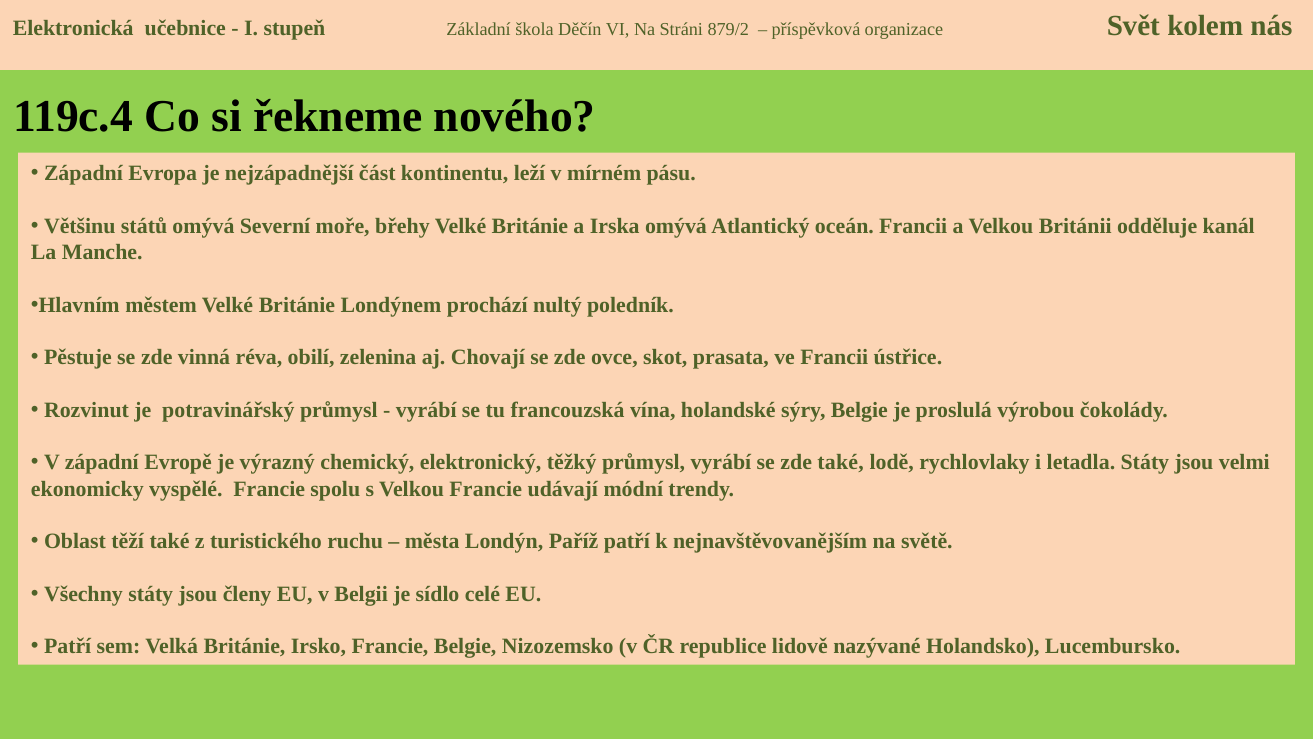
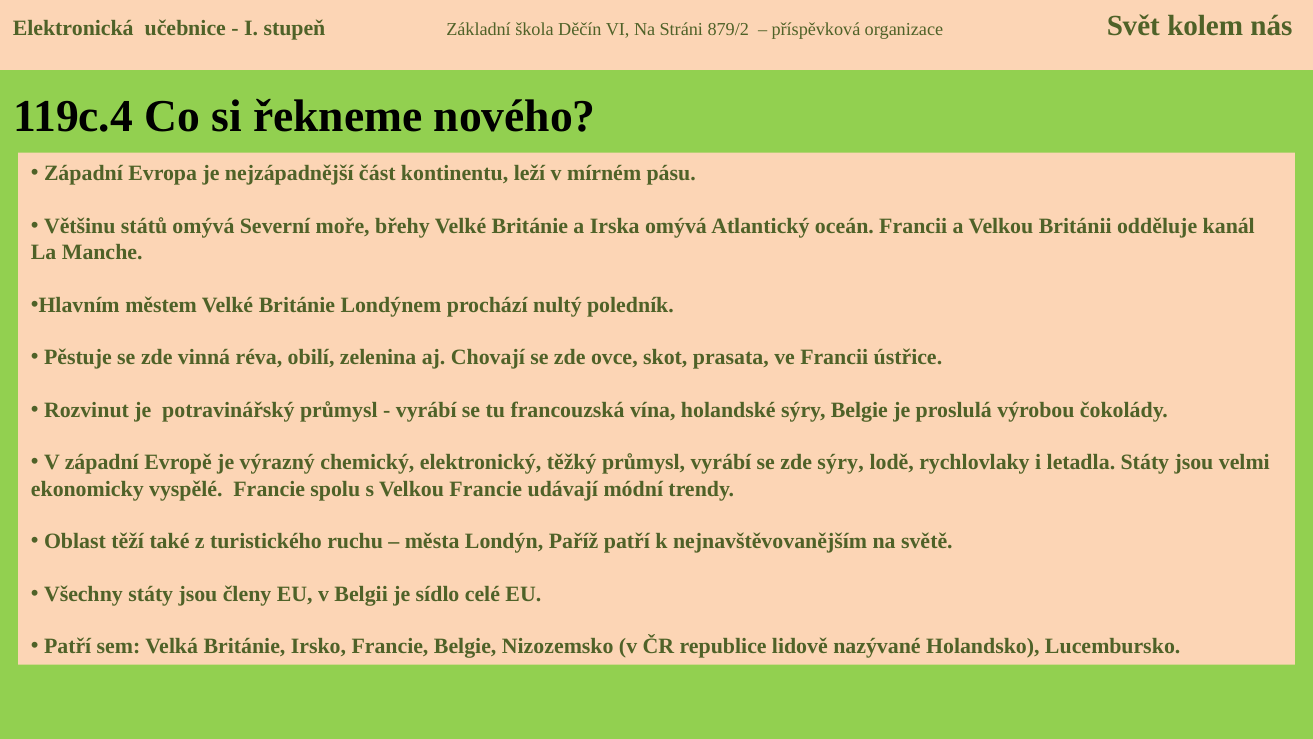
zde také: také -> sýry
